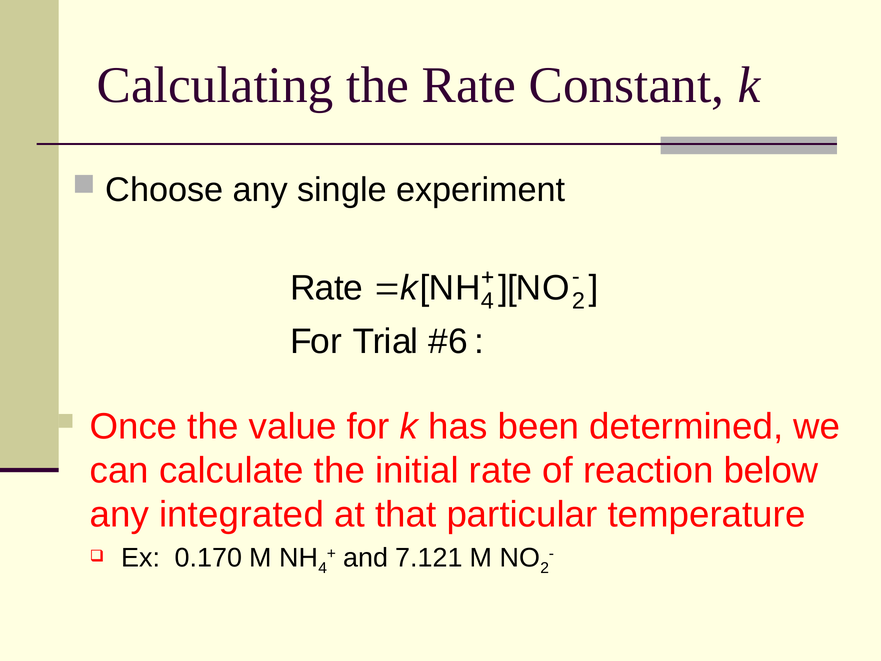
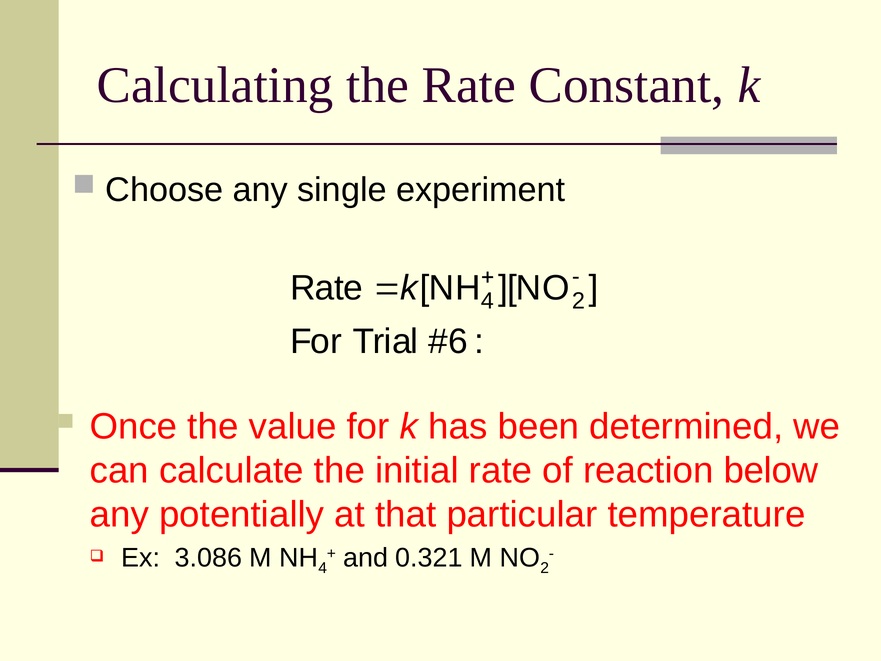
integrated: integrated -> potentially
7.121: 7.121 -> 0.321
0.170: 0.170 -> 3.086
